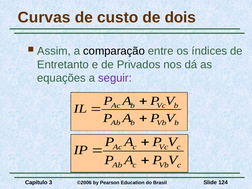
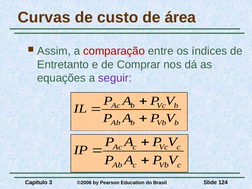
dois: dois -> área
comparação colour: black -> red
Privados: Privados -> Comprar
